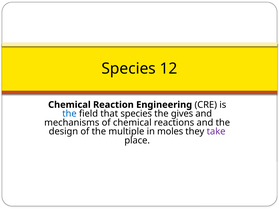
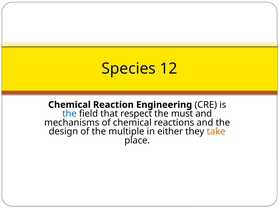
that species: species -> respect
gives: gives -> must
moles: moles -> either
take colour: purple -> orange
